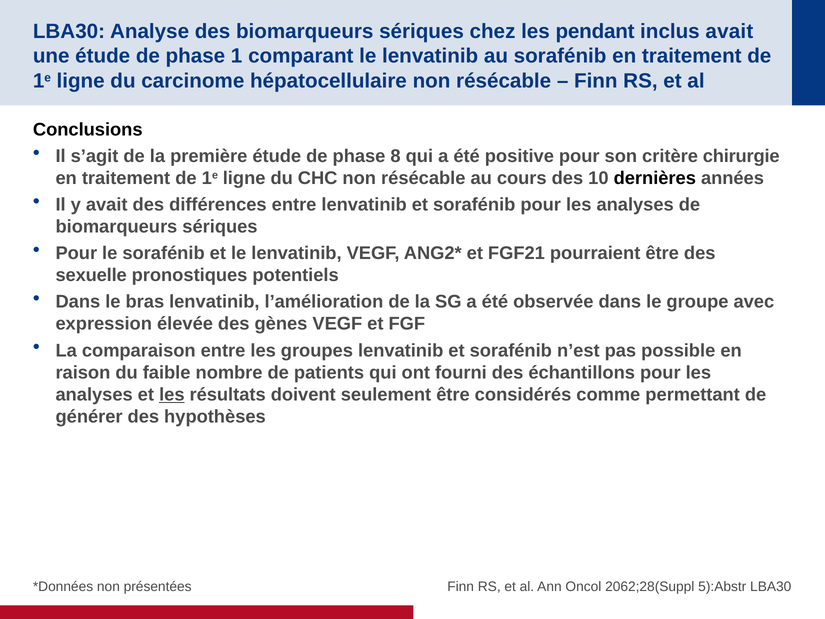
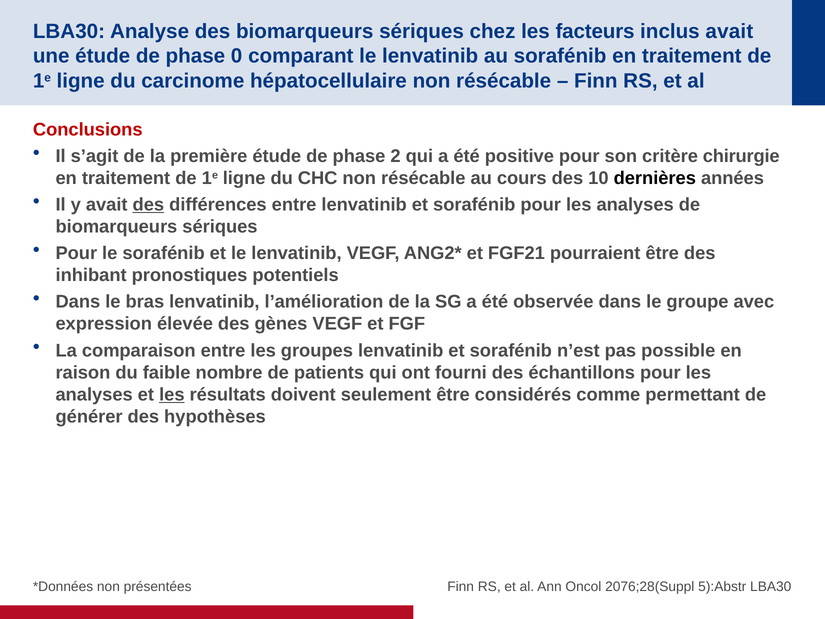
pendant: pendant -> facteurs
1: 1 -> 0
Conclusions colour: black -> red
8: 8 -> 2
des at (148, 205) underline: none -> present
sexuelle: sexuelle -> inhibant
2062;28(Suppl: 2062;28(Suppl -> 2076;28(Suppl
